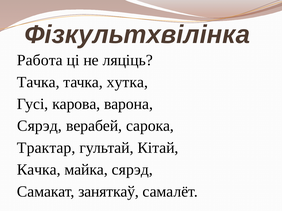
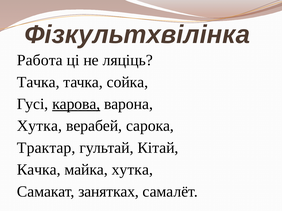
хутка: хутка -> сойка
карова underline: none -> present
Сярэд at (39, 126): Сярэд -> Хутка
майка сярэд: сярэд -> хутка
заняткаў: заняткаў -> занятках
